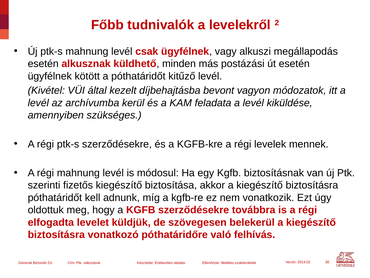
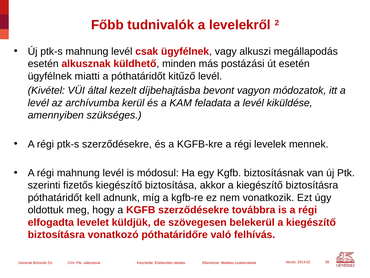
kötött: kötött -> miatti
